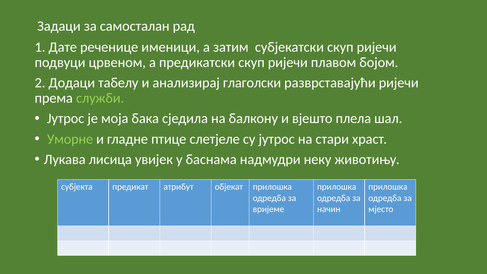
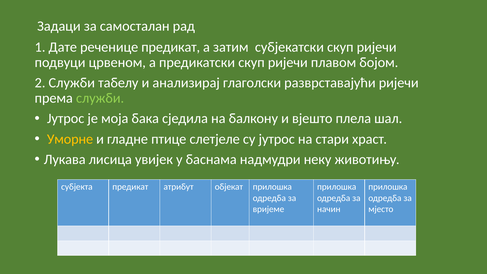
реченице именици: именици -> предикат
2 Додаци: Додаци -> Служби
Уморне colour: light green -> yellow
